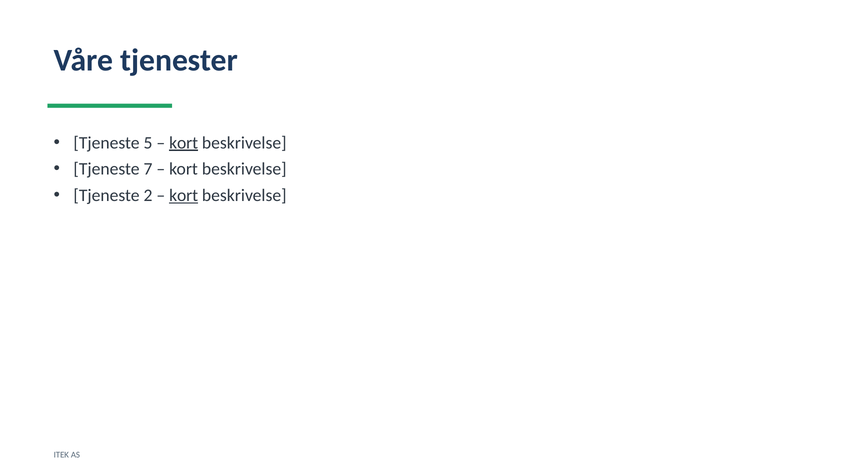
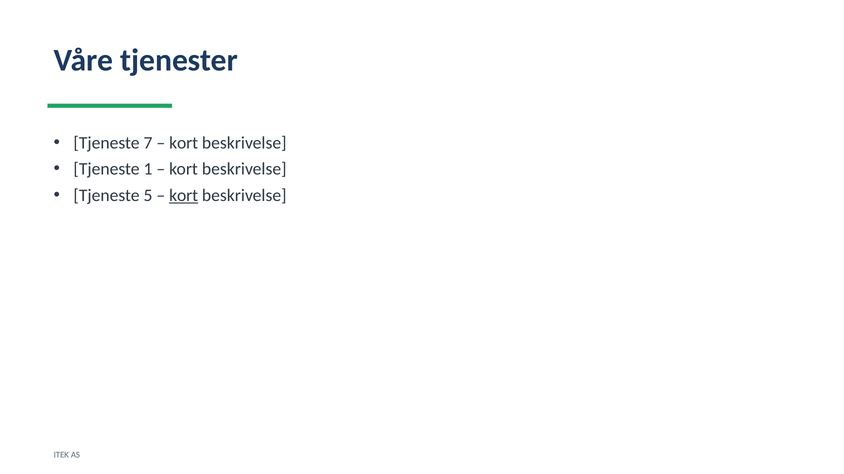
5: 5 -> 7
kort at (184, 143) underline: present -> none
7: 7 -> 1
2: 2 -> 5
